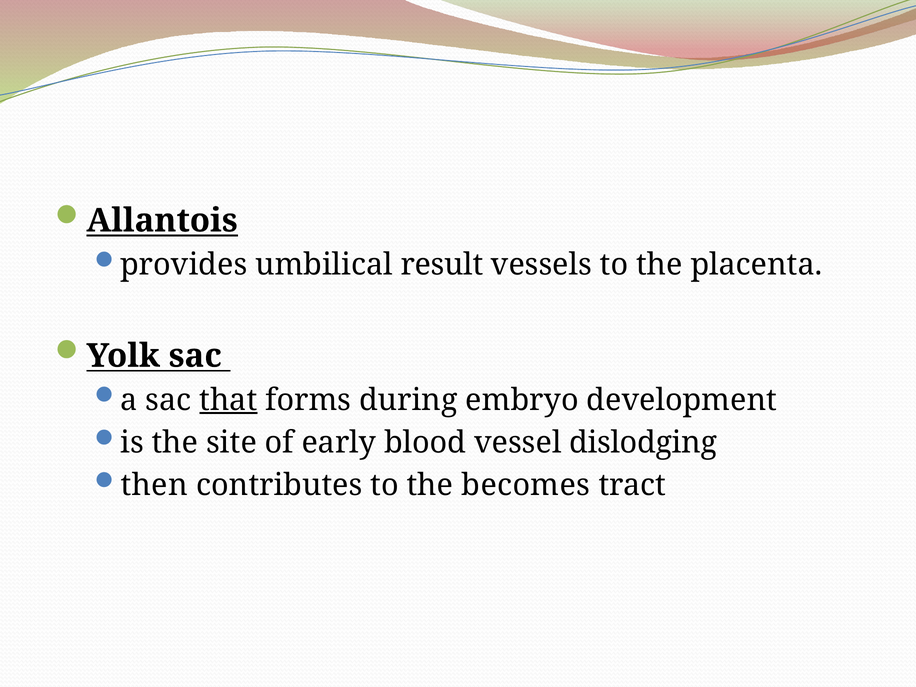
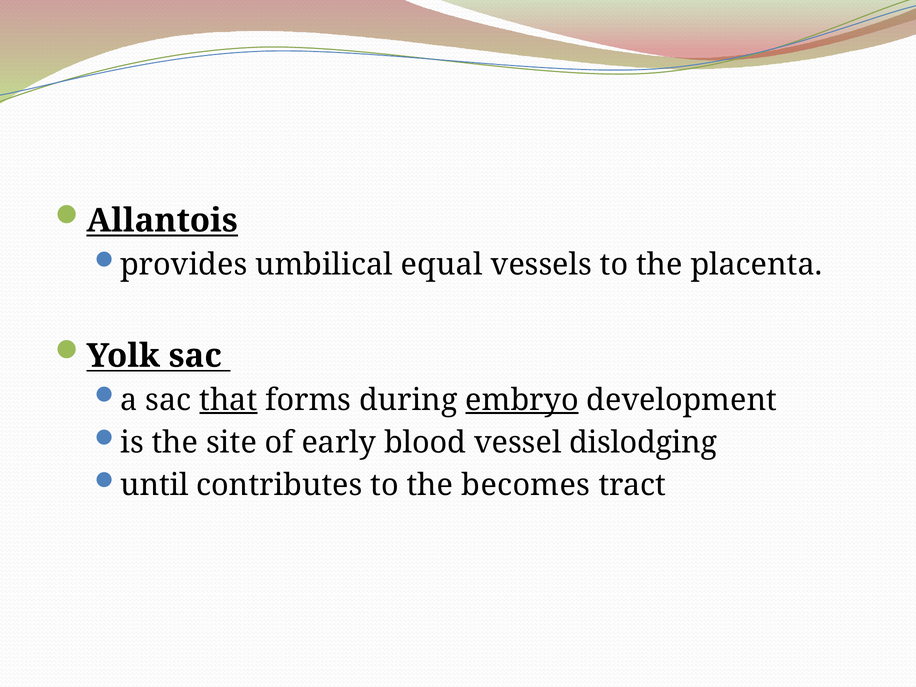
result: result -> equal
embryo underline: none -> present
then: then -> until
